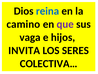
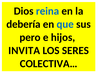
camino: camino -> debería
que colour: purple -> blue
vaga: vaga -> pero
